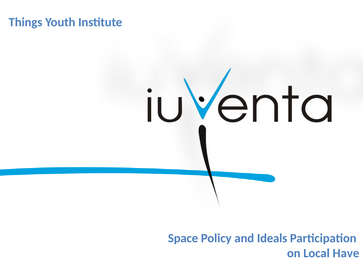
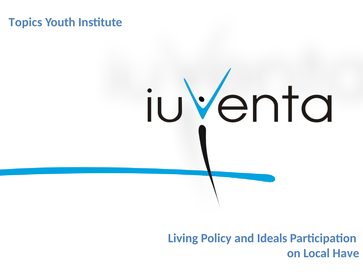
Things: Things -> Topics
Space: Space -> Living
